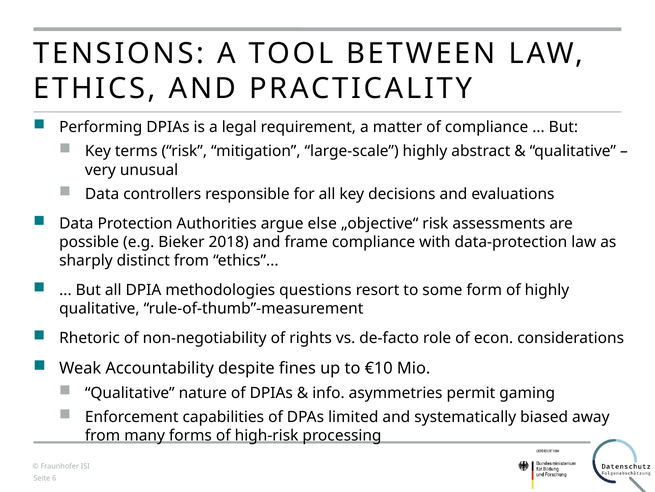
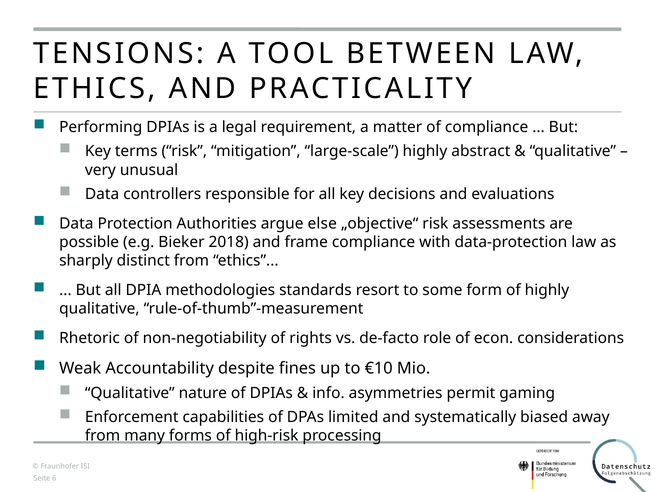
questions: questions -> standards
